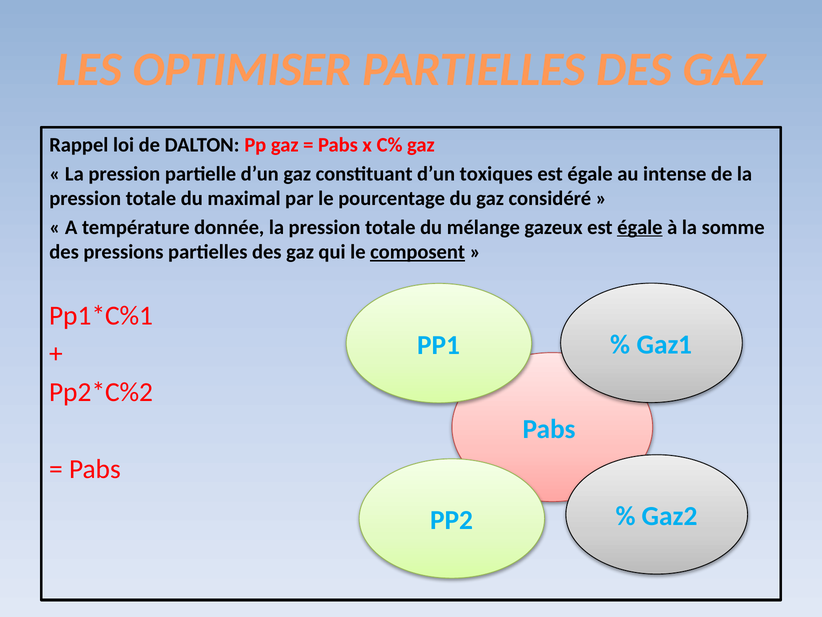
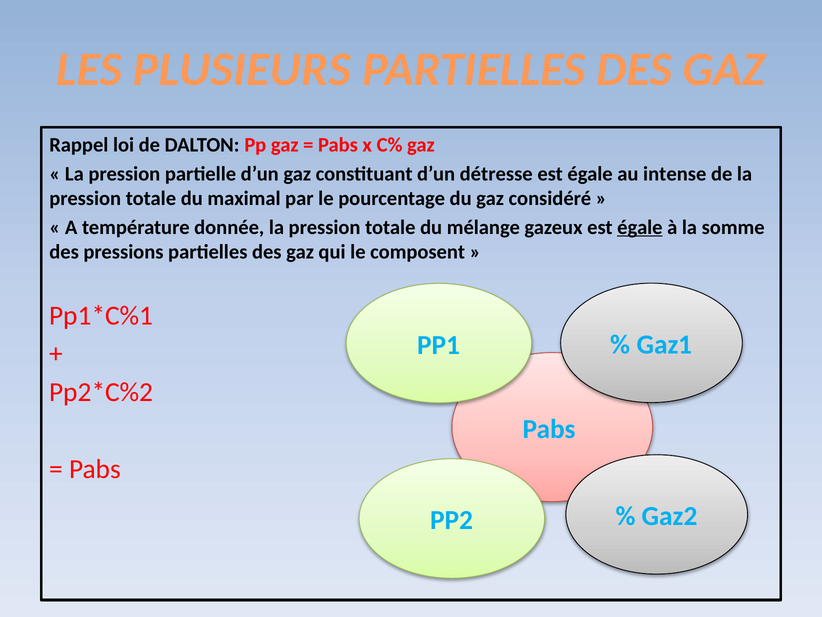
OPTIMISER: OPTIMISER -> PLUSIEURS
toxiques: toxiques -> détresse
composent underline: present -> none
